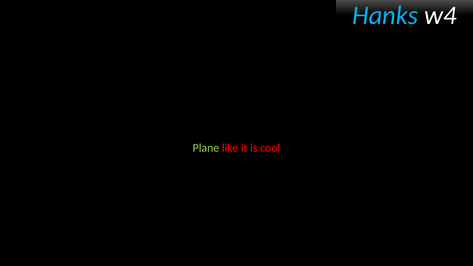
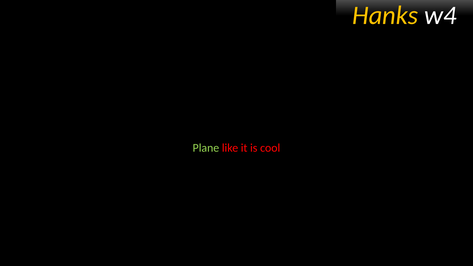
Hanks colour: light blue -> yellow
